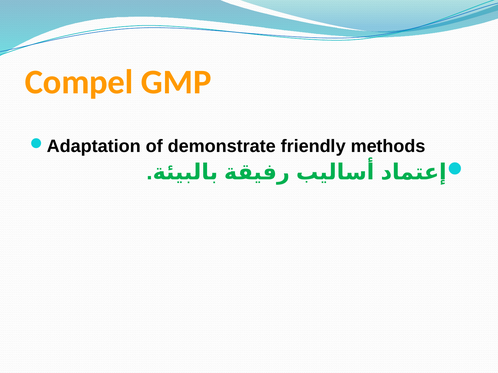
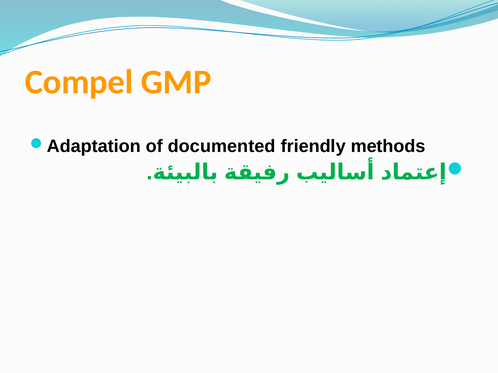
demonstrate: demonstrate -> documented
